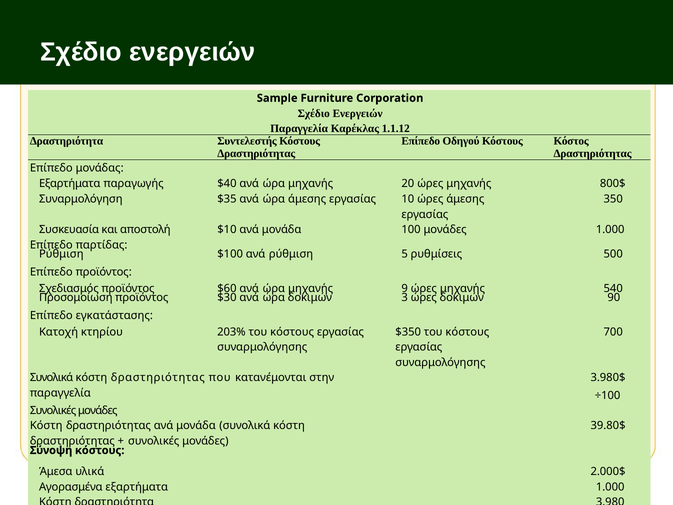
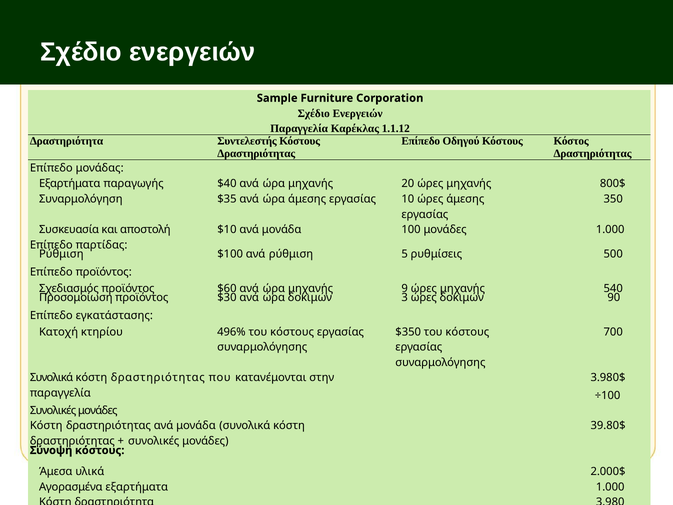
203%: 203% -> 496%
